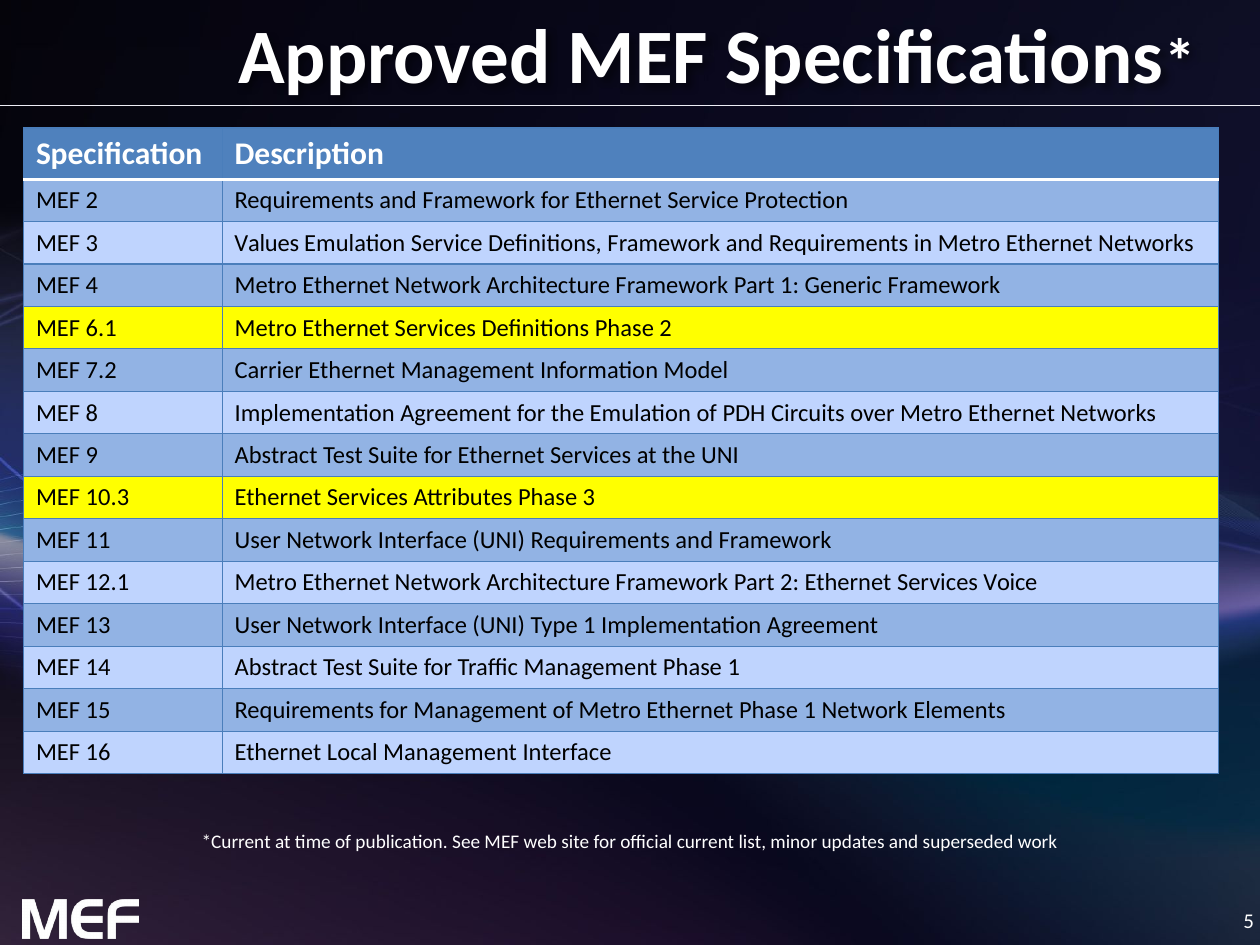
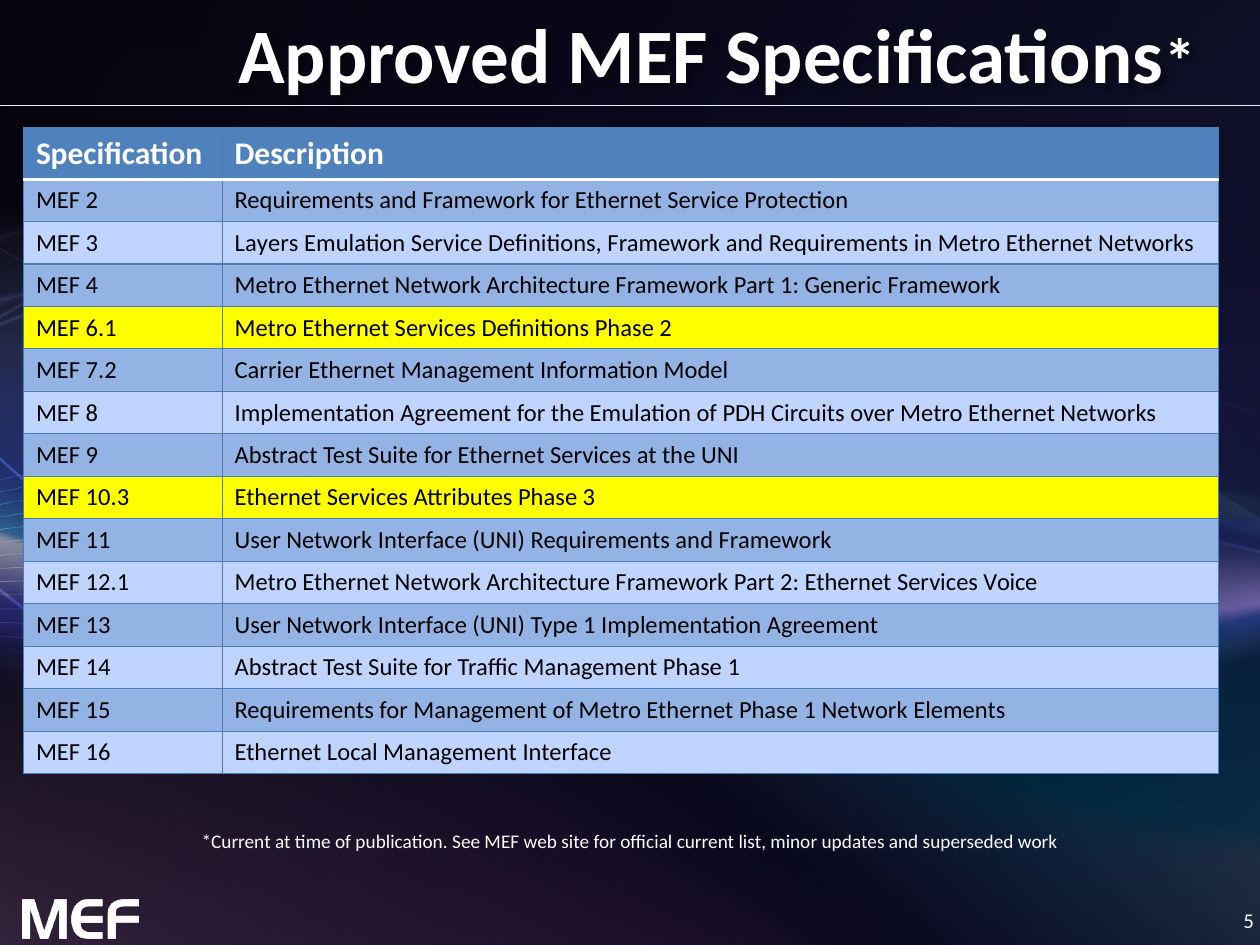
Values: Values -> Layers
